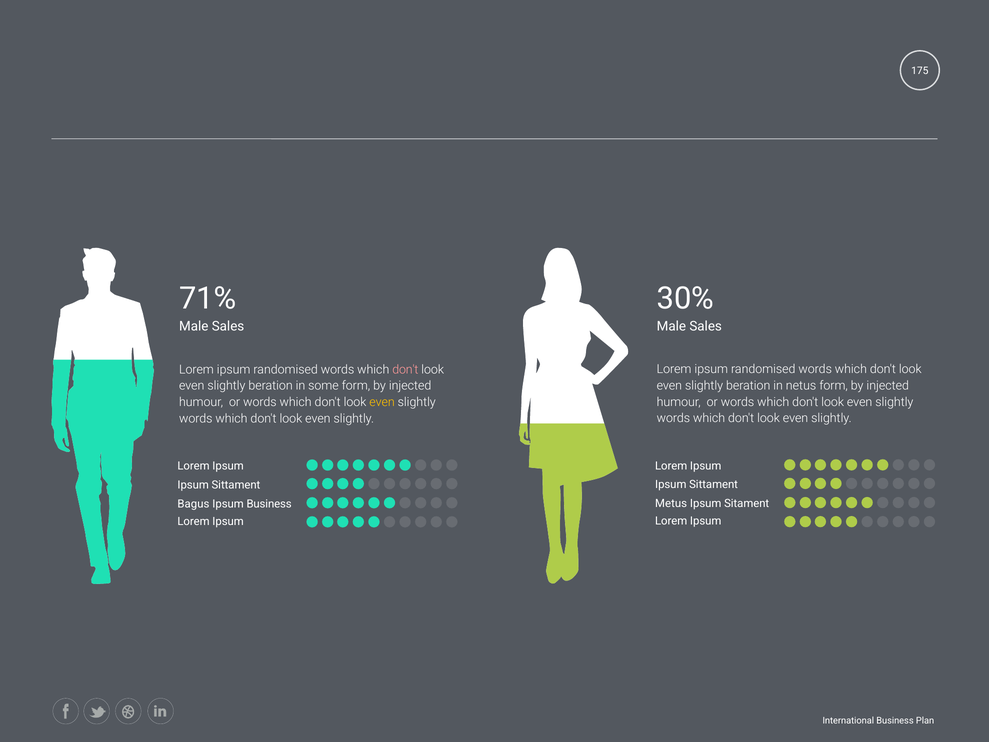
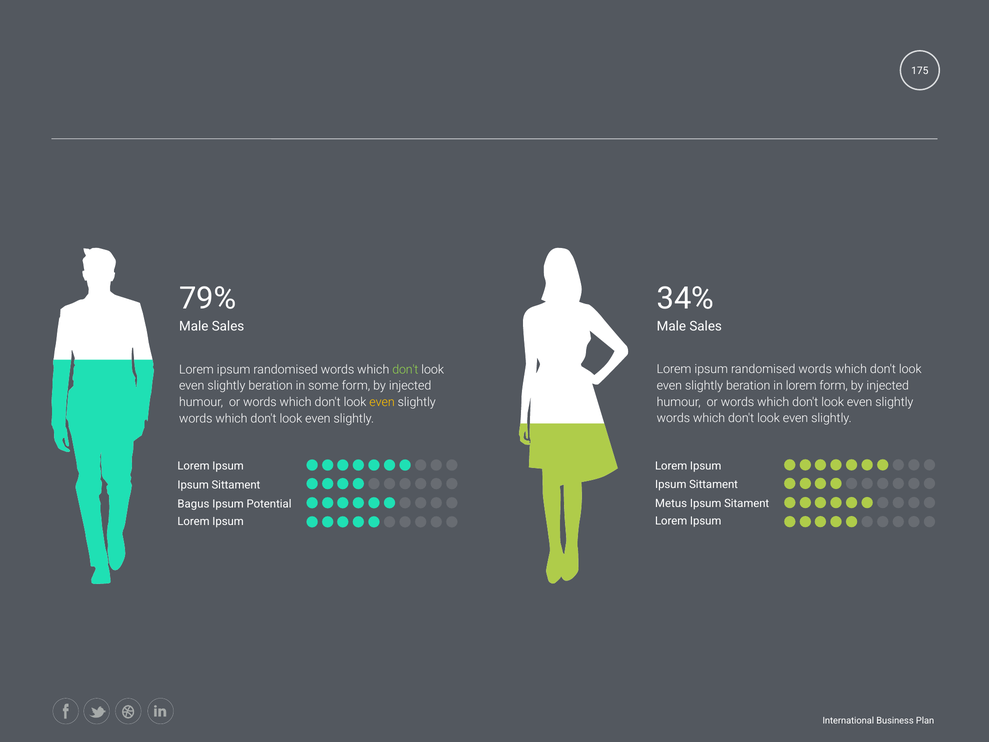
30%: 30% -> 34%
71%: 71% -> 79%
don't at (405, 369) colour: pink -> light green
in netus: netus -> lorem
Ipsum Business: Business -> Potential
